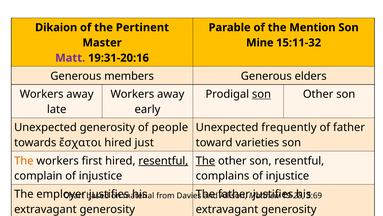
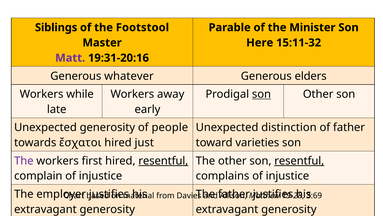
Dikaion: Dikaion -> Siblings
Pertinent: Pertinent -> Footstool
Mention: Mention -> Minister
Mine: Mine -> Here
members: members -> whatever
away at (80, 94): away -> while
frequently: frequently -> distinction
The at (24, 160) colour: orange -> purple
The at (205, 160) underline: present -> none
resentful at (299, 160) underline: none -> present
